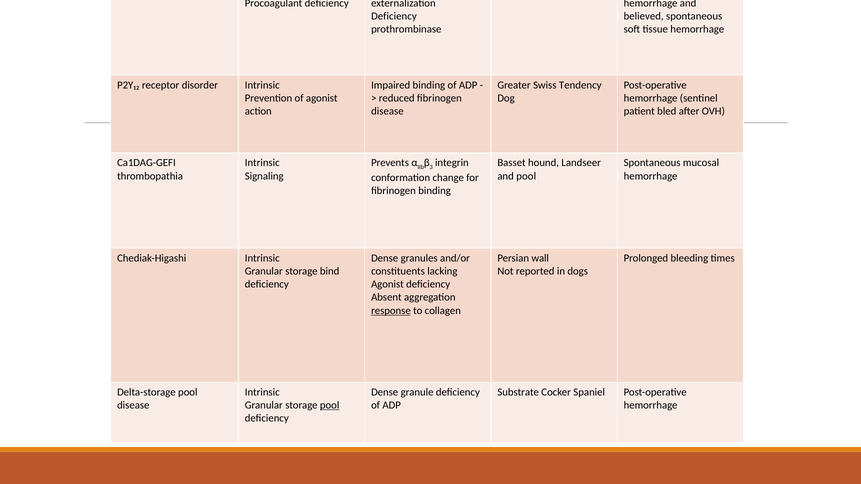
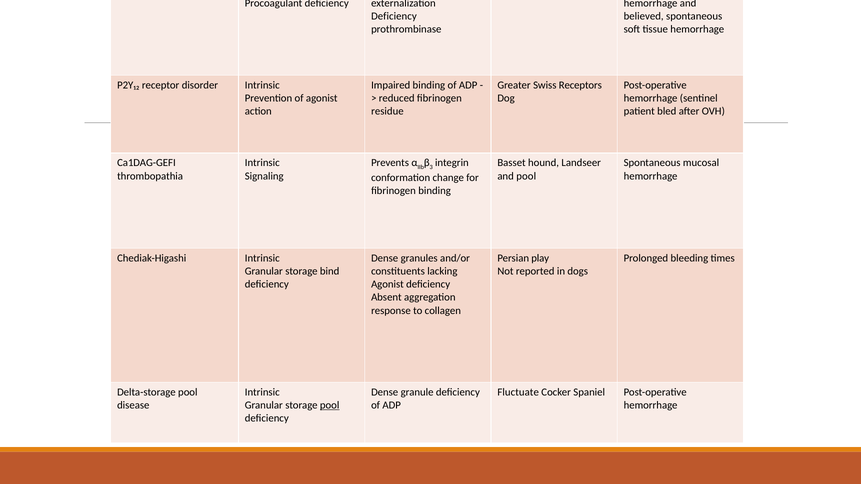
Tendency: Tendency -> Receptors
disease at (387, 111): disease -> residue
wall: wall -> play
response underline: present -> none
Substrate: Substrate -> Fluctuate
